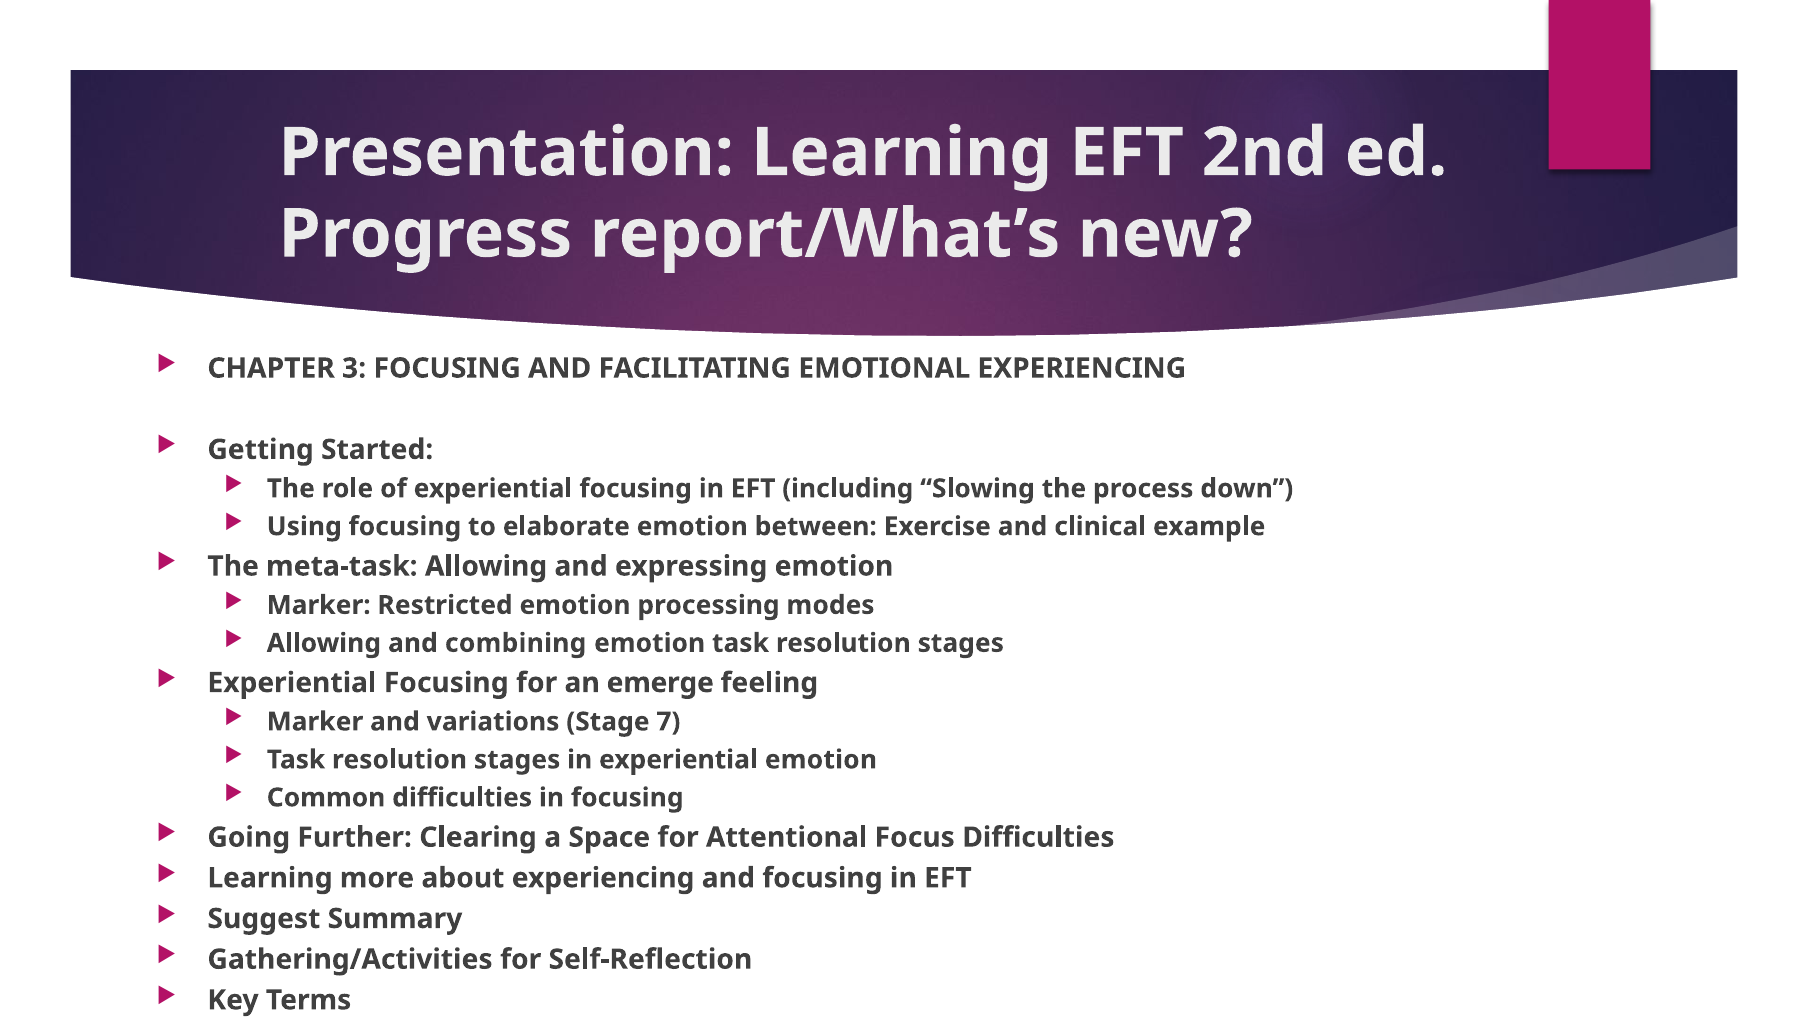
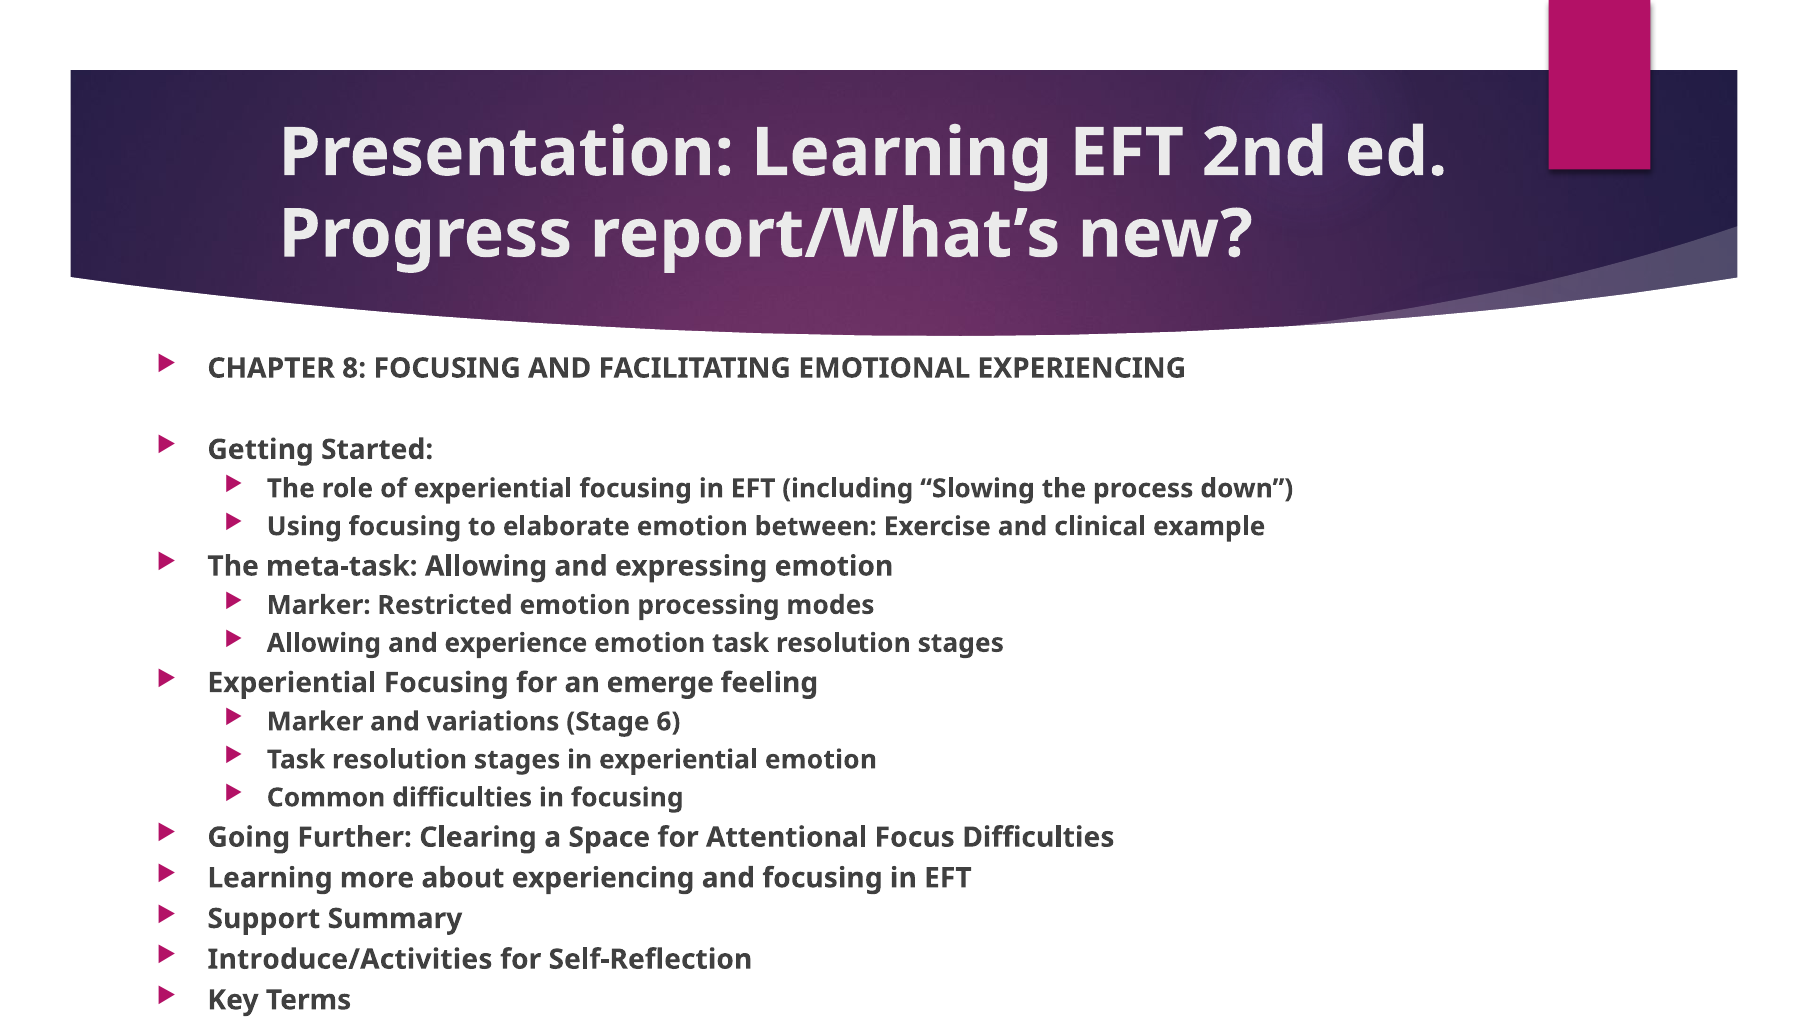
3: 3 -> 8
combining: combining -> experience
7: 7 -> 6
Suggest: Suggest -> Support
Gathering/Activities: Gathering/Activities -> Introduce/Activities
